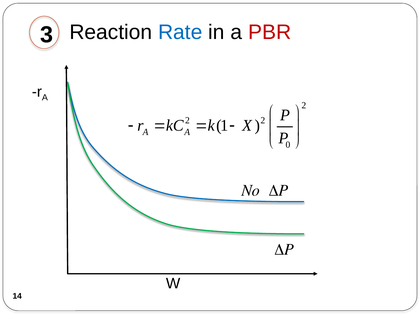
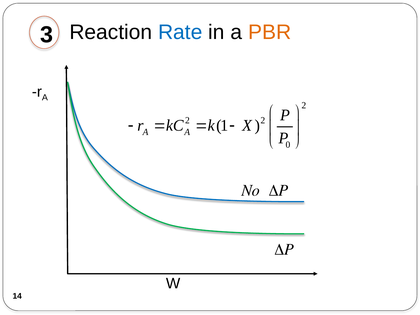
PBR colour: red -> orange
